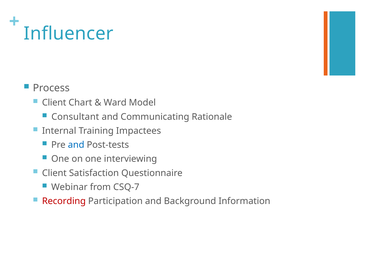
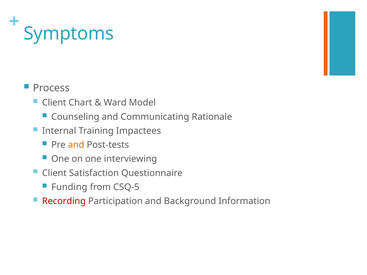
Influencer: Influencer -> Symptoms
Consultant: Consultant -> Counseling
and at (76, 145) colour: blue -> orange
Webinar: Webinar -> Funding
CSQ-7: CSQ-7 -> CSQ-5
